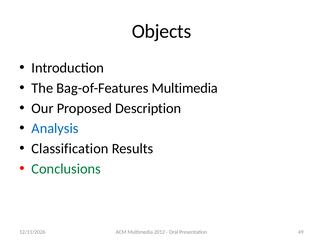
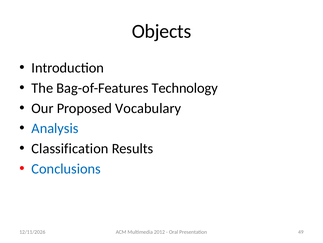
Bag-of-Features Multimedia: Multimedia -> Technology
Description: Description -> Vocabulary
Conclusions colour: green -> blue
